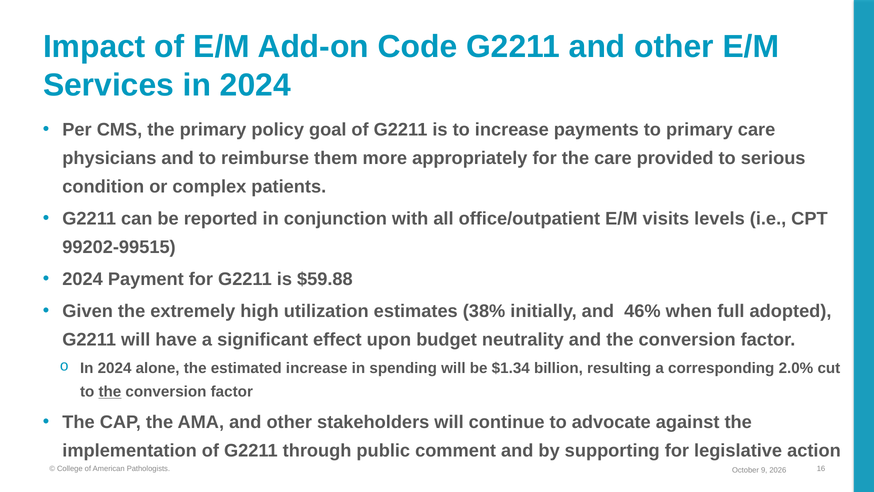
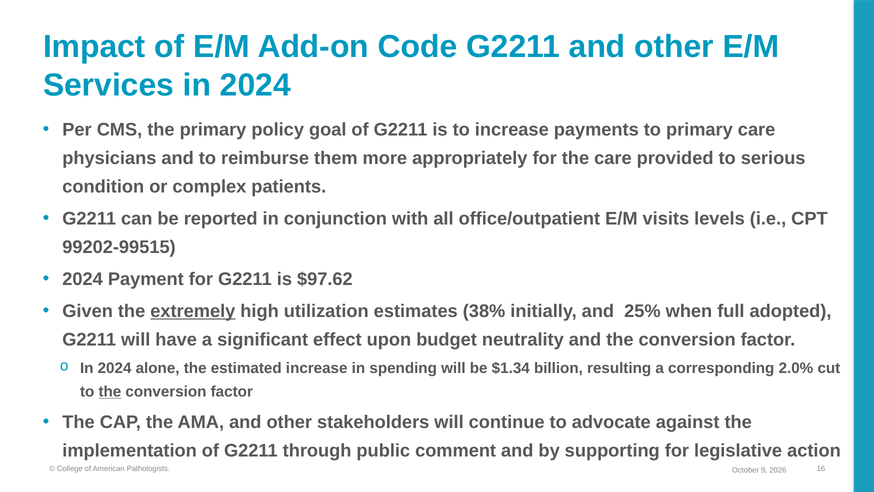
$59.88: $59.88 -> $97.62
extremely underline: none -> present
46%: 46% -> 25%
